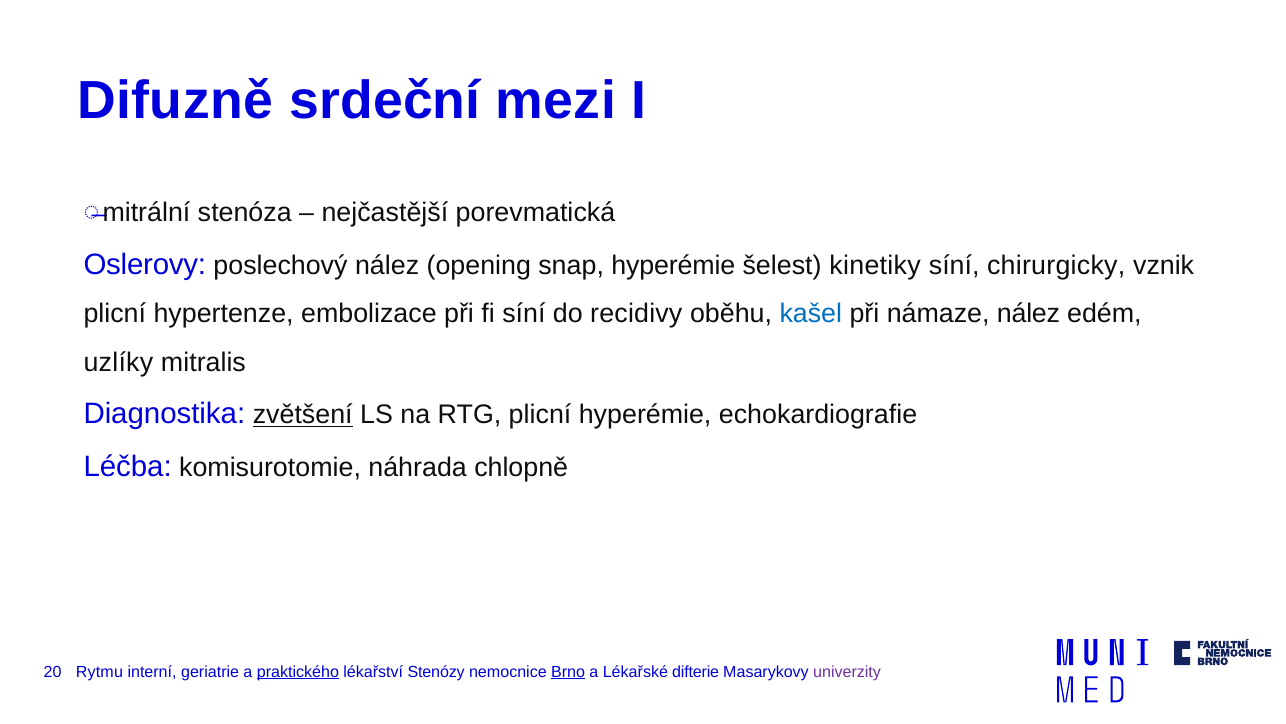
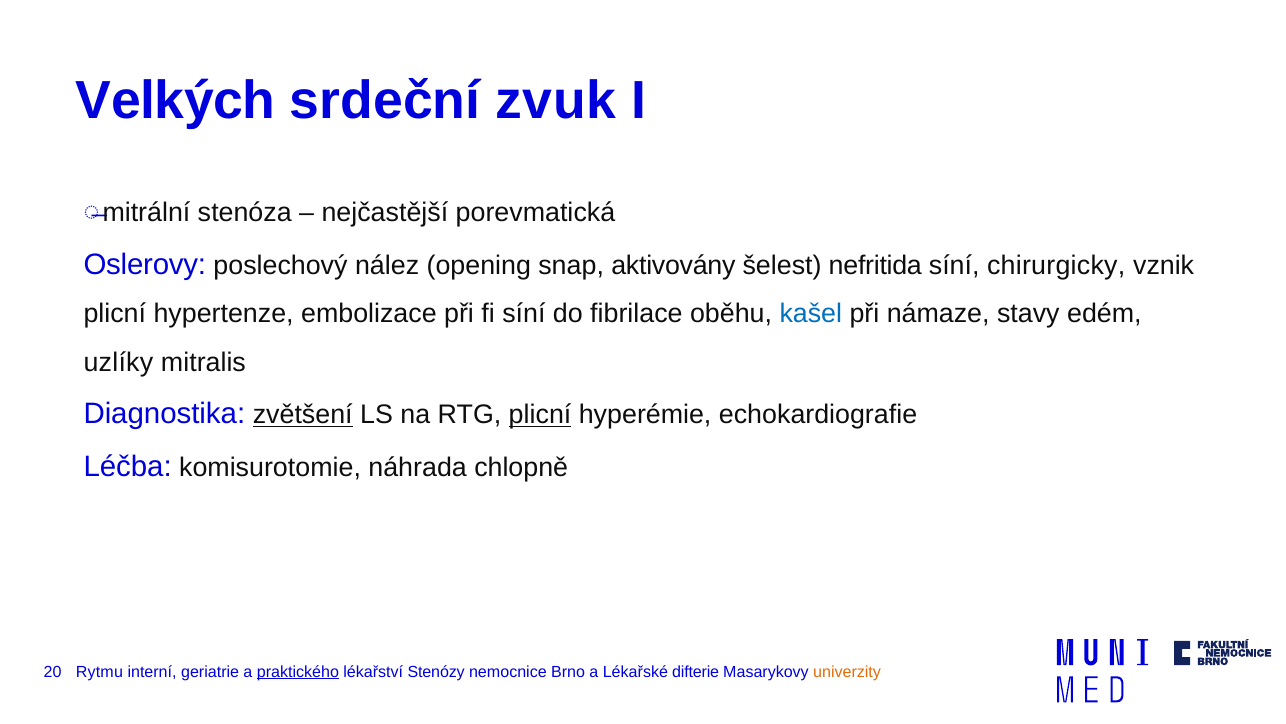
Difuzně: Difuzně -> Velkých
mezi: mezi -> zvuk
snap hyperémie: hyperémie -> aktivovány
kinetiky: kinetiky -> nefritida
recidivy: recidivy -> fibrilace
námaze nález: nález -> stavy
plicní at (540, 414) underline: none -> present
Brno underline: present -> none
univerzity colour: purple -> orange
